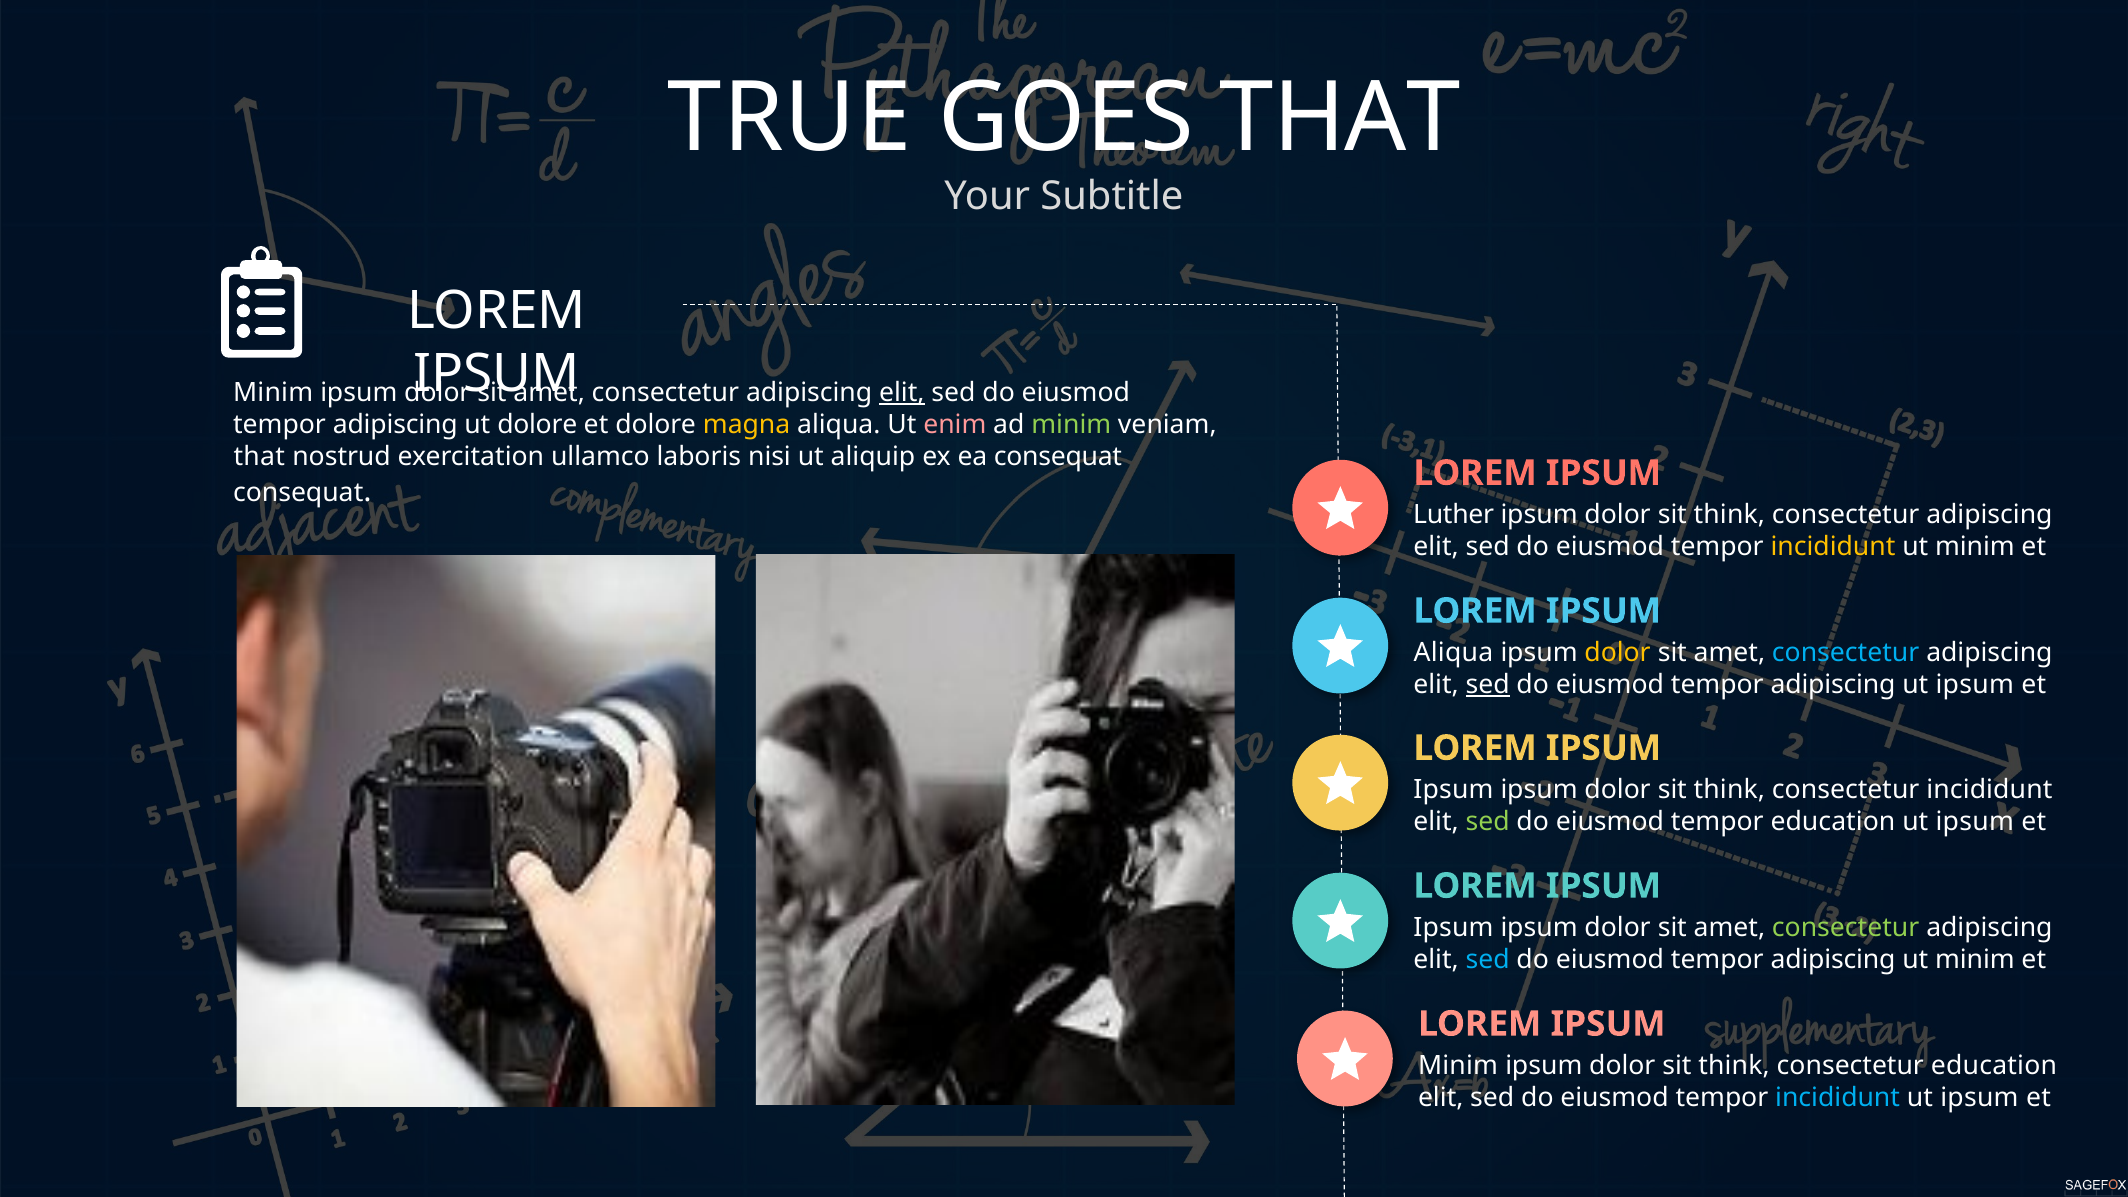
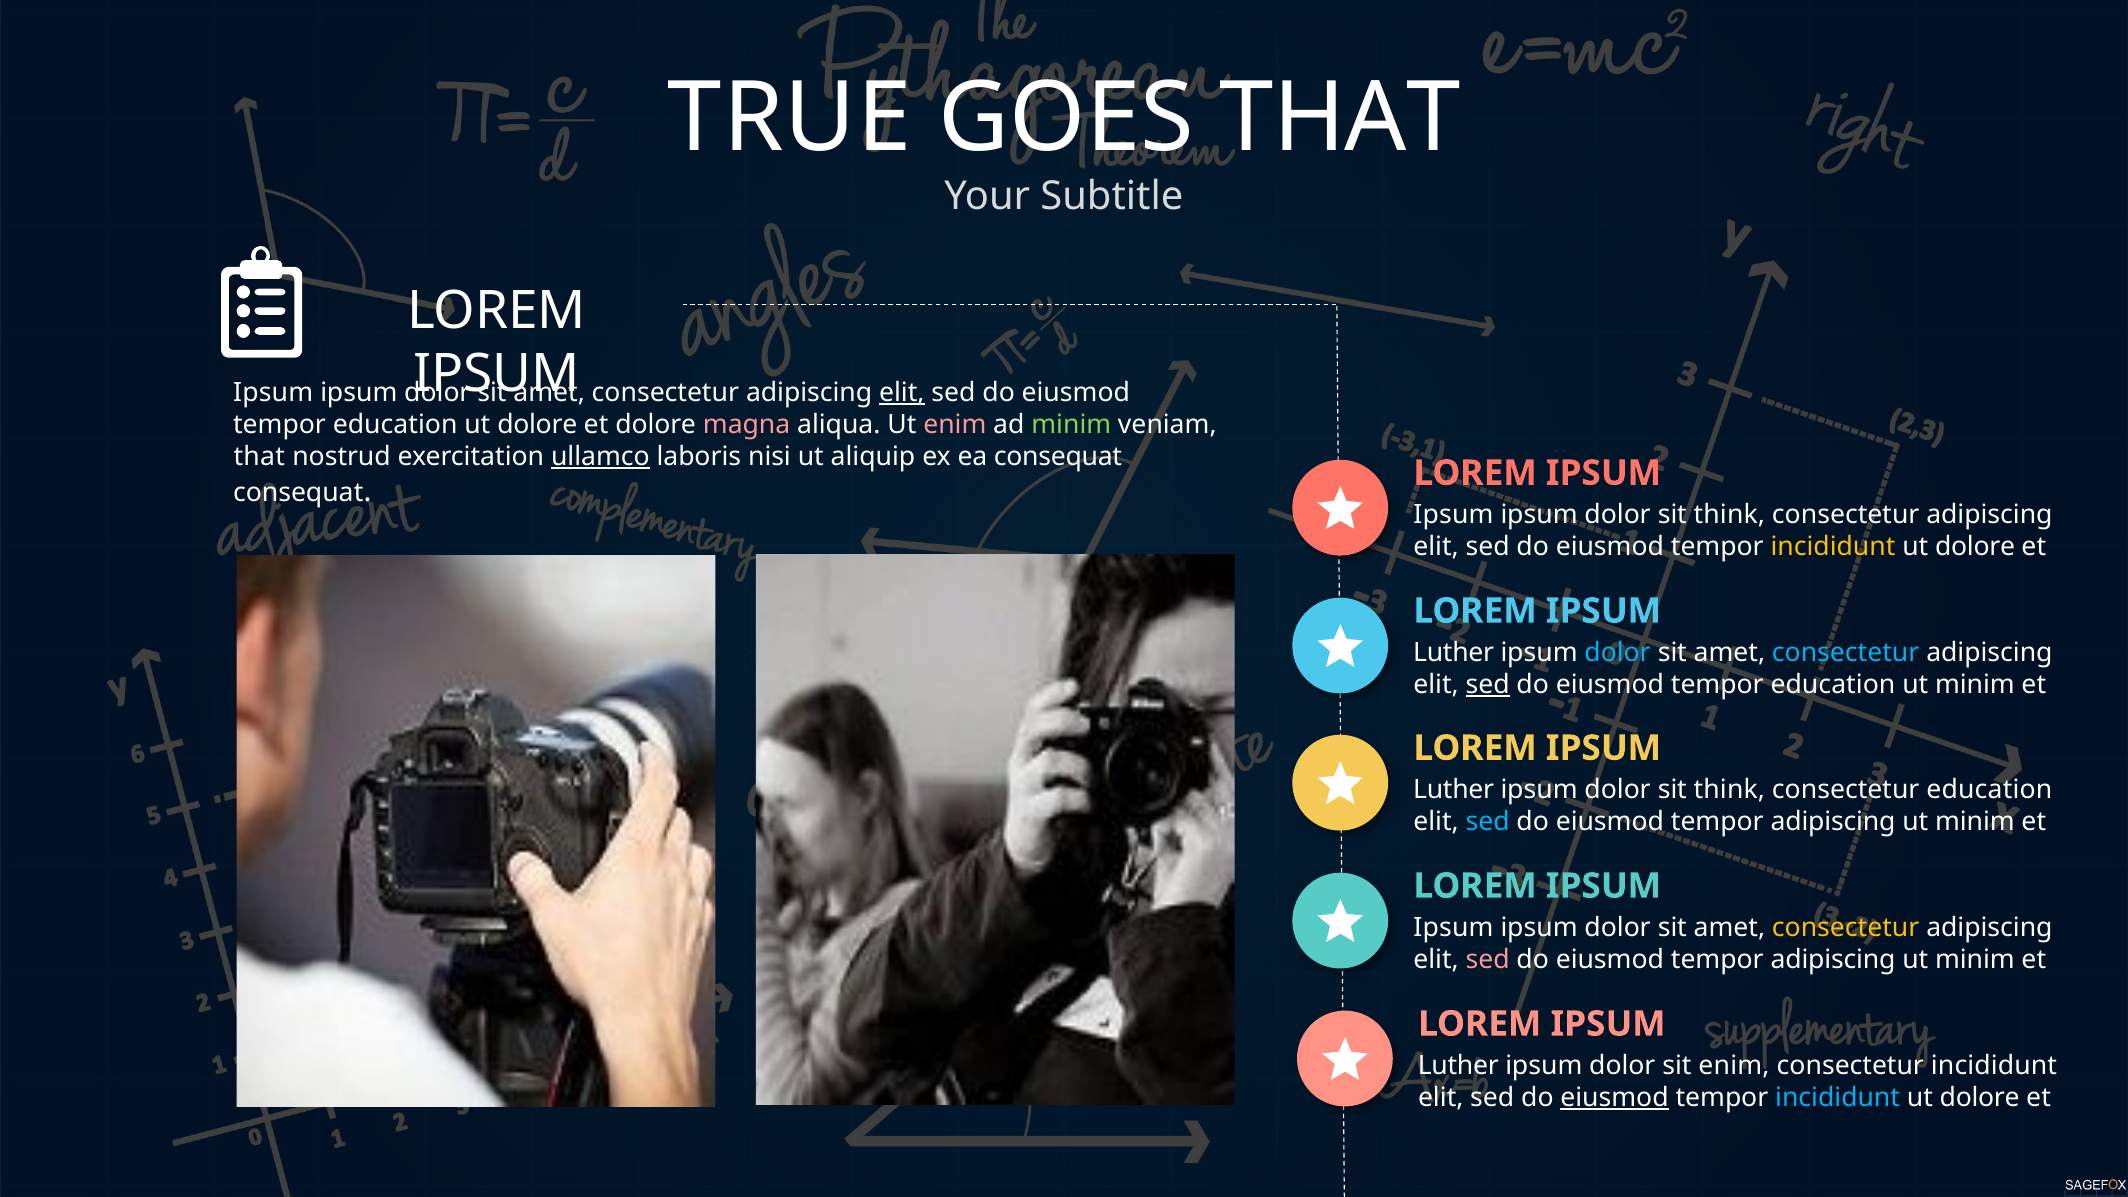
Minim at (273, 393): Minim -> Ipsum
adipiscing at (395, 425): adipiscing -> education
magna colour: yellow -> pink
ullamco underline: none -> present
Luther at (1454, 515): Luther -> Ipsum
minim at (1975, 547): minim -> dolore
Aliqua at (1453, 653): Aliqua -> Luther
dolor at (1618, 653) colour: yellow -> light blue
adipiscing at (1833, 685): adipiscing -> education
ipsum at (1975, 685): ipsum -> minim
Ipsum at (1453, 790): Ipsum -> Luther
consectetur incididunt: incididunt -> education
sed at (1488, 822) colour: light green -> light blue
education at (1833, 822): education -> adipiscing
ipsum at (1975, 822): ipsum -> minim
consectetur at (1846, 928) colour: light green -> yellow
sed at (1488, 960) colour: light blue -> pink
Minim at (1458, 1066): Minim -> Luther
think at (1734, 1066): think -> enim
consectetur education: education -> incididunt
eiusmod at (1615, 1098) underline: none -> present
ipsum at (1979, 1098): ipsum -> dolore
